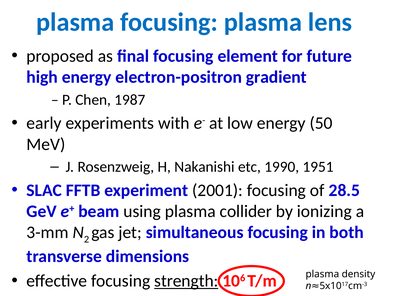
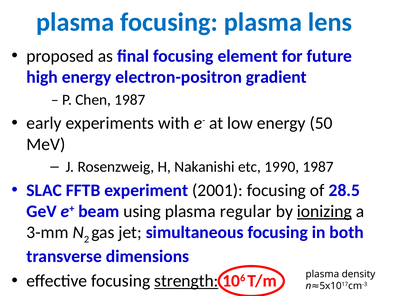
1990 1951: 1951 -> 1987
collider: collider -> regular
ionizing underline: none -> present
